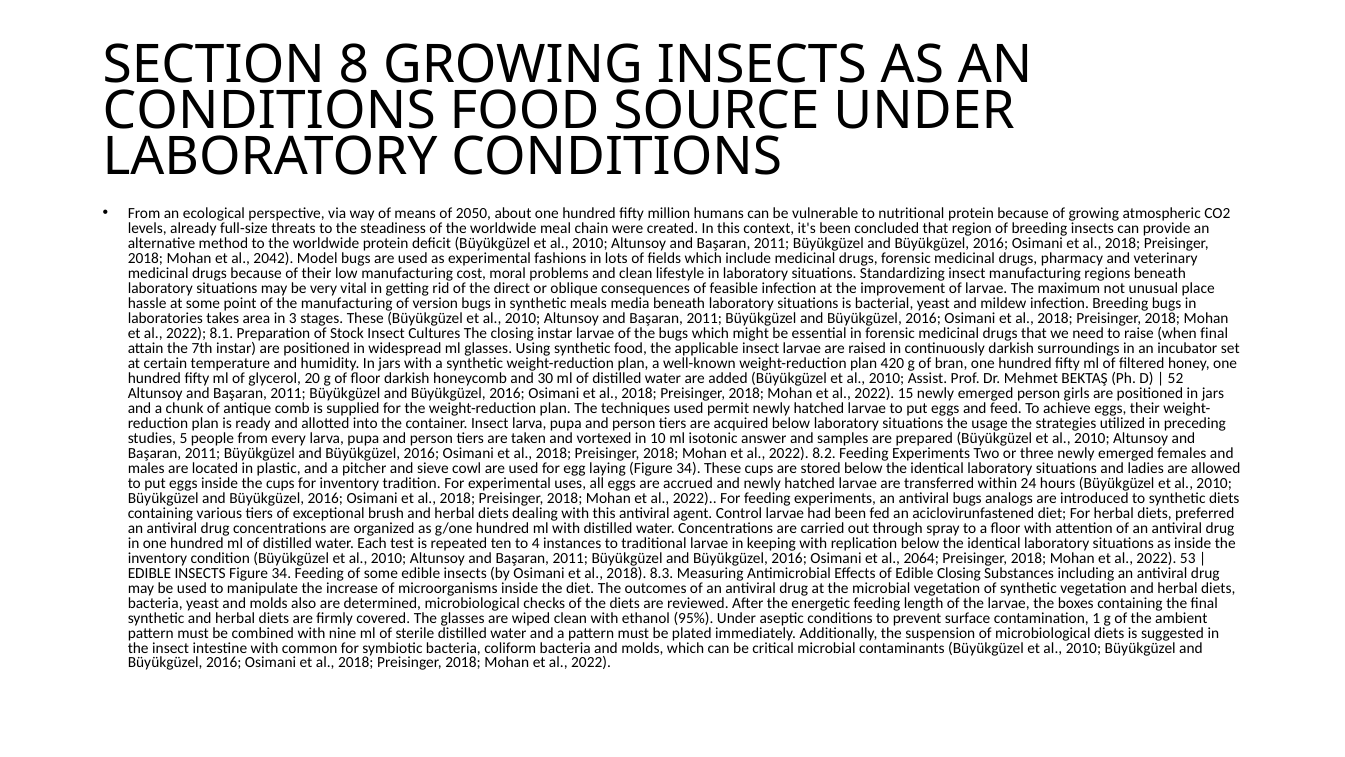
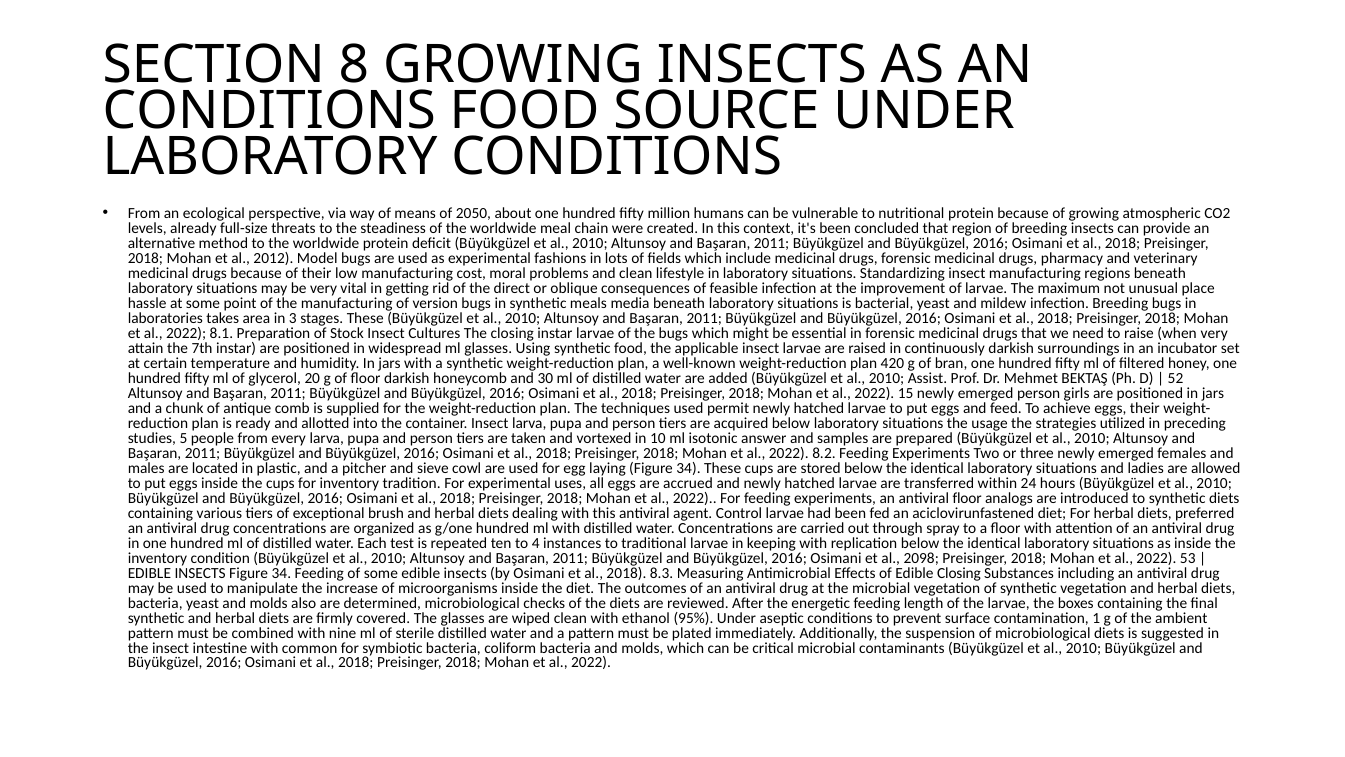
2042: 2042 -> 2012
when final: final -> very
antiviral bugs: bugs -> floor
2064: 2064 -> 2098
